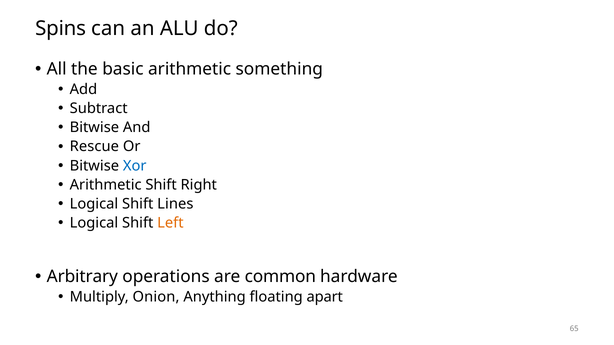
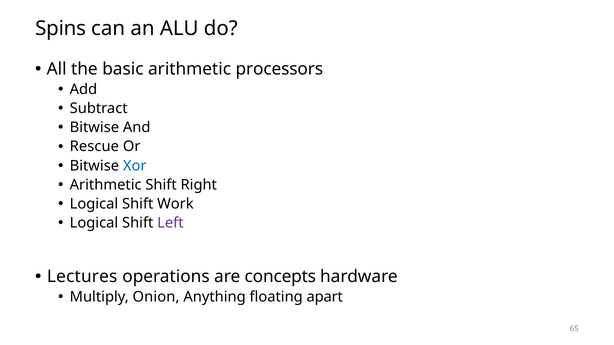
something: something -> processors
Lines: Lines -> Work
Left colour: orange -> purple
Arbitrary: Arbitrary -> Lectures
common: common -> concepts
